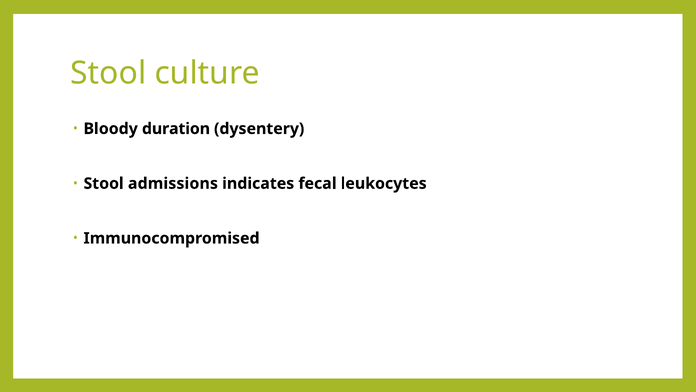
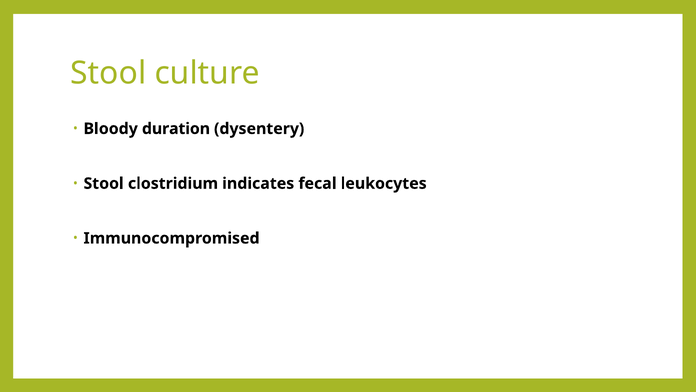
admissions: admissions -> clostridium
